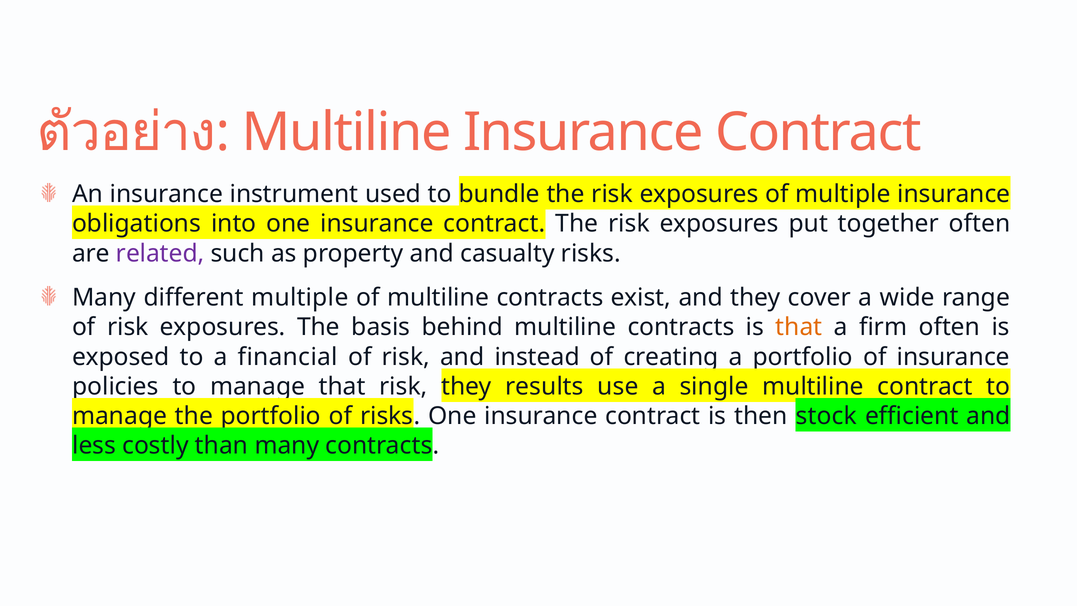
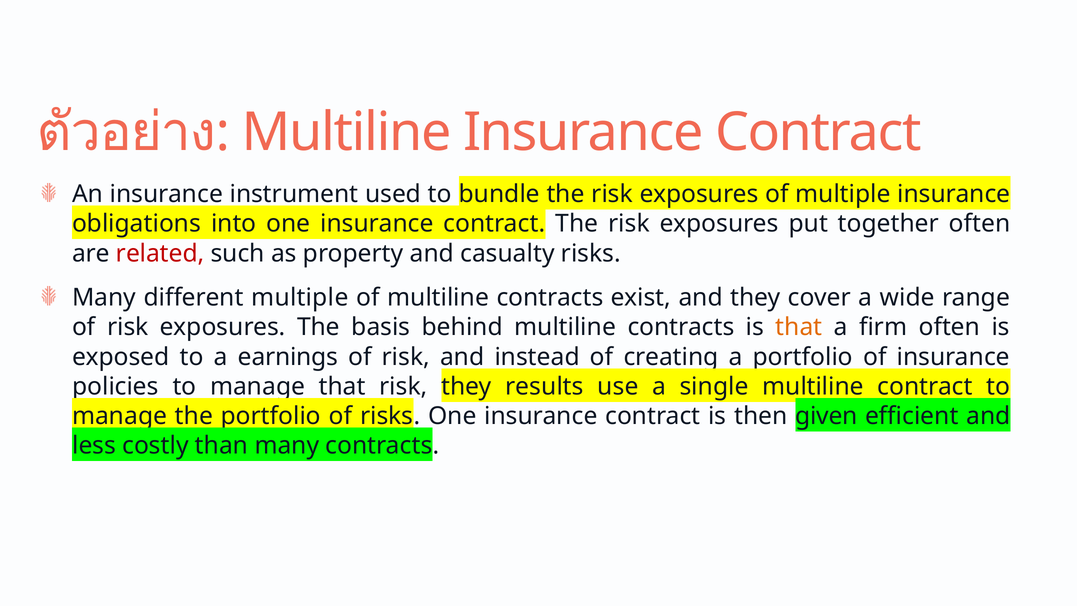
related colour: purple -> red
financial: financial -> earnings
stock: stock -> given
